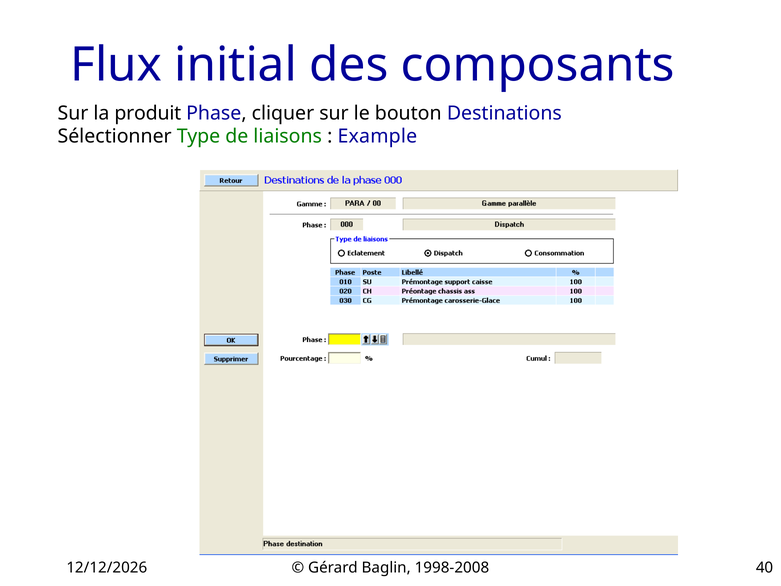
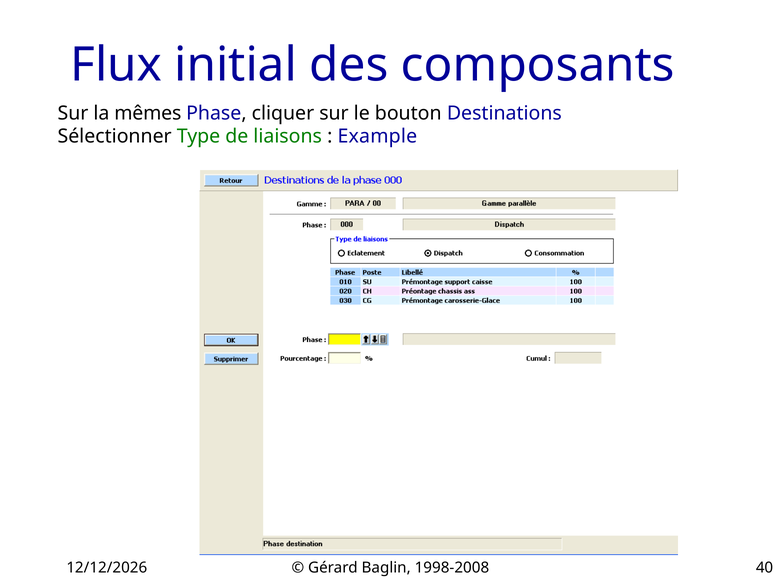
produit: produit -> mêmes
